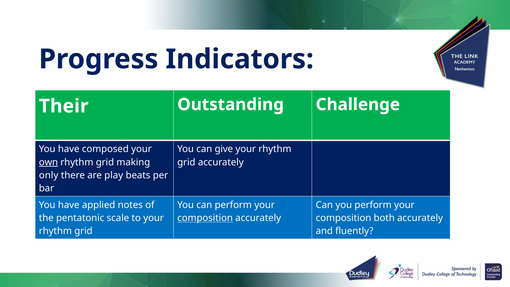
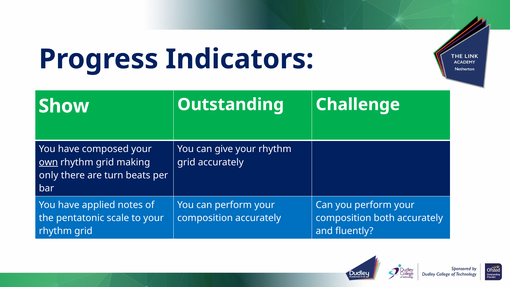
Their: Their -> Show
play: play -> turn
composition at (205, 218) underline: present -> none
